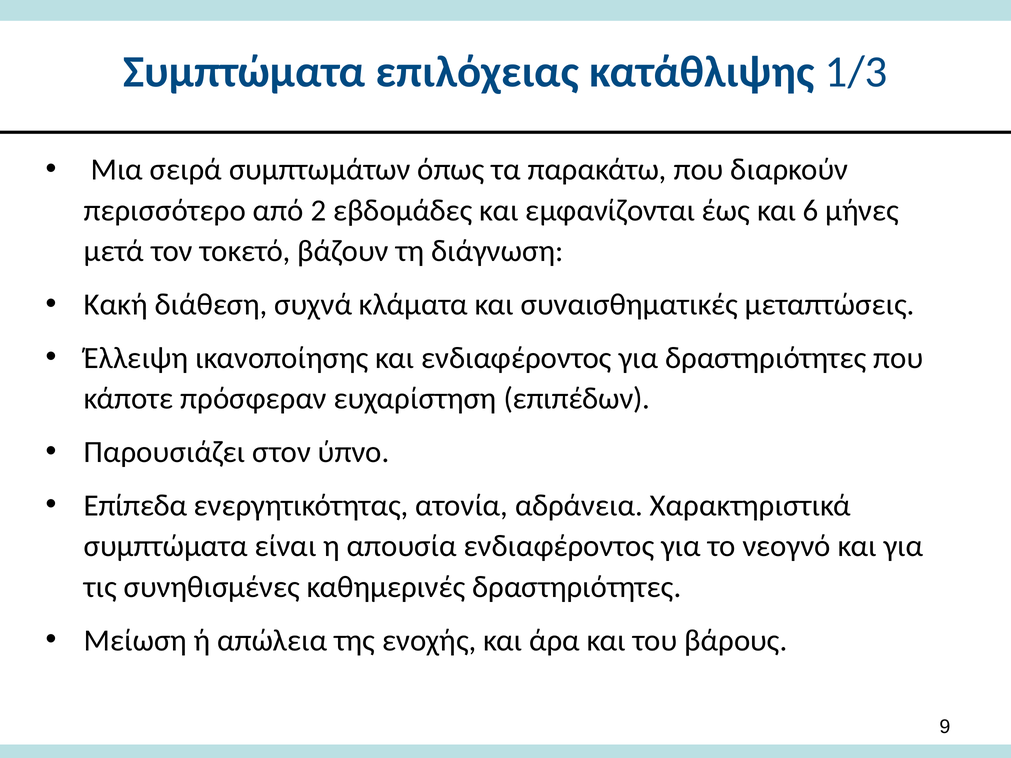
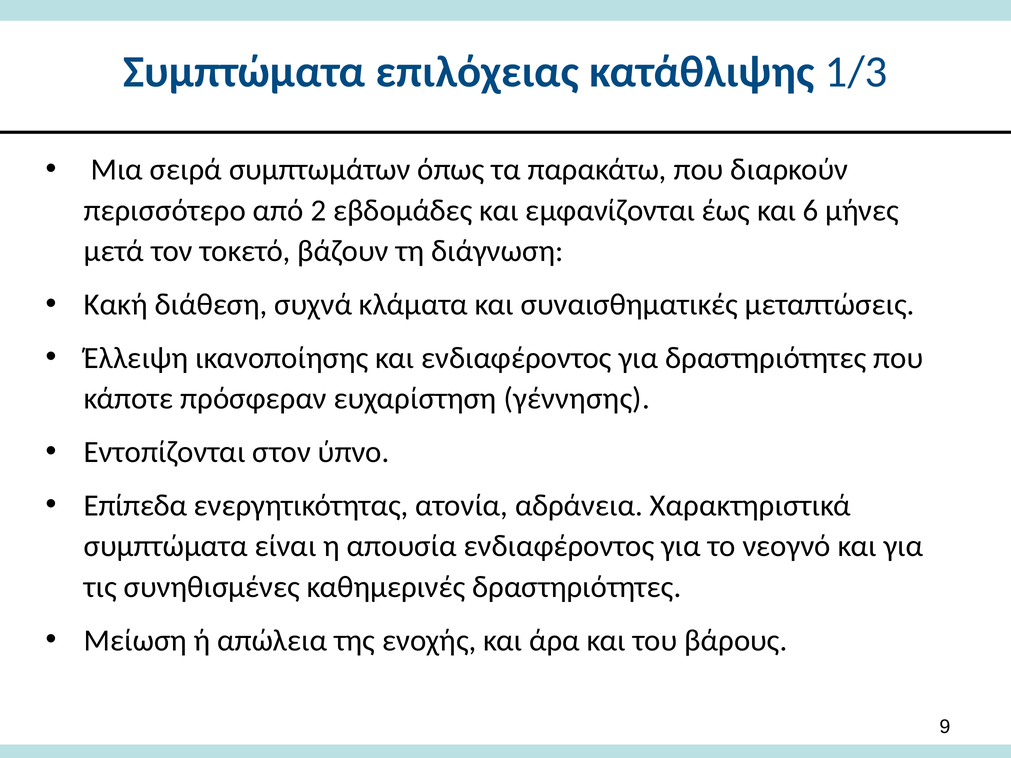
επιπέδων: επιπέδων -> γέννησης
Παρουσιάζει: Παρουσιάζει -> Εντοπίζονται
